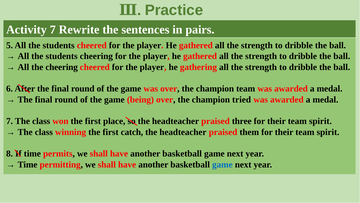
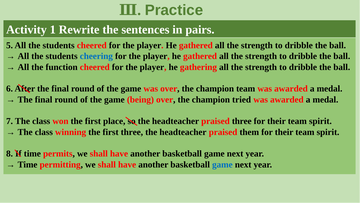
Activity 7: 7 -> 1
cheering at (96, 56) colour: black -> blue
the cheering: cheering -> function
first catch: catch -> three
